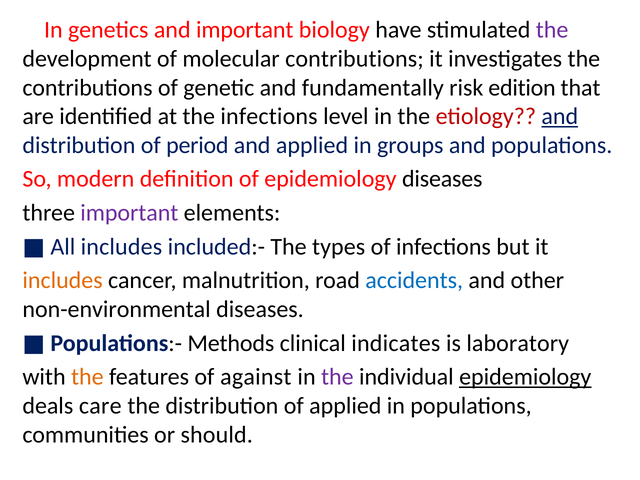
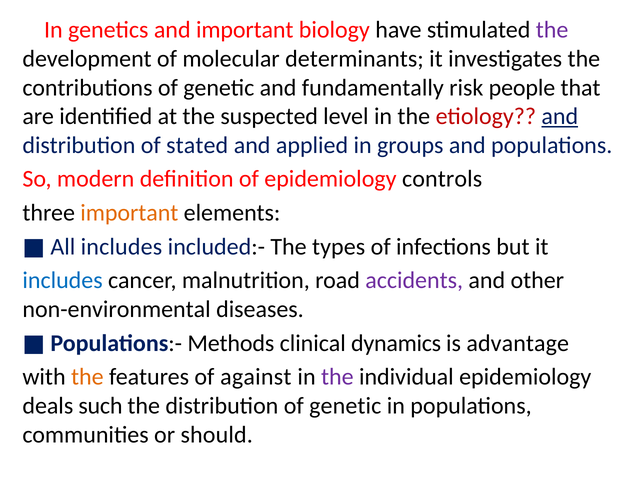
molecular contributions: contributions -> determinants
edition: edition -> people
the infections: infections -> suspected
period: period -> stated
epidemiology diseases: diseases -> controls
important at (129, 213) colour: purple -> orange
includes at (63, 281) colour: orange -> blue
accidents colour: blue -> purple
indicates: indicates -> dynamics
laboratory: laboratory -> advantage
epidemiology at (525, 377) underline: present -> none
care: care -> such
distribution of applied: applied -> genetic
